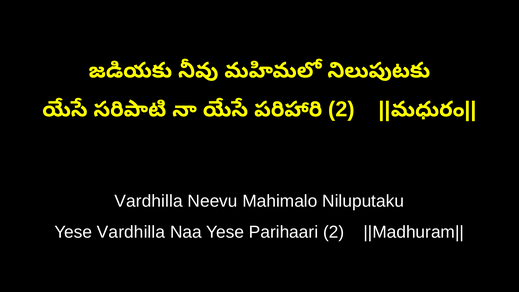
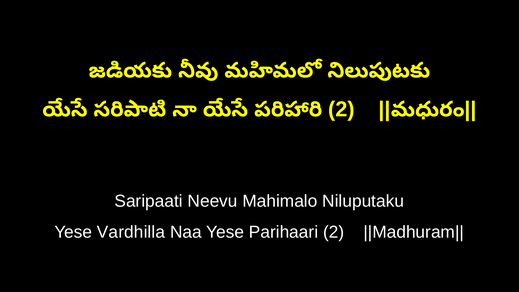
Vardhilla at (149, 201): Vardhilla -> Saripaati
